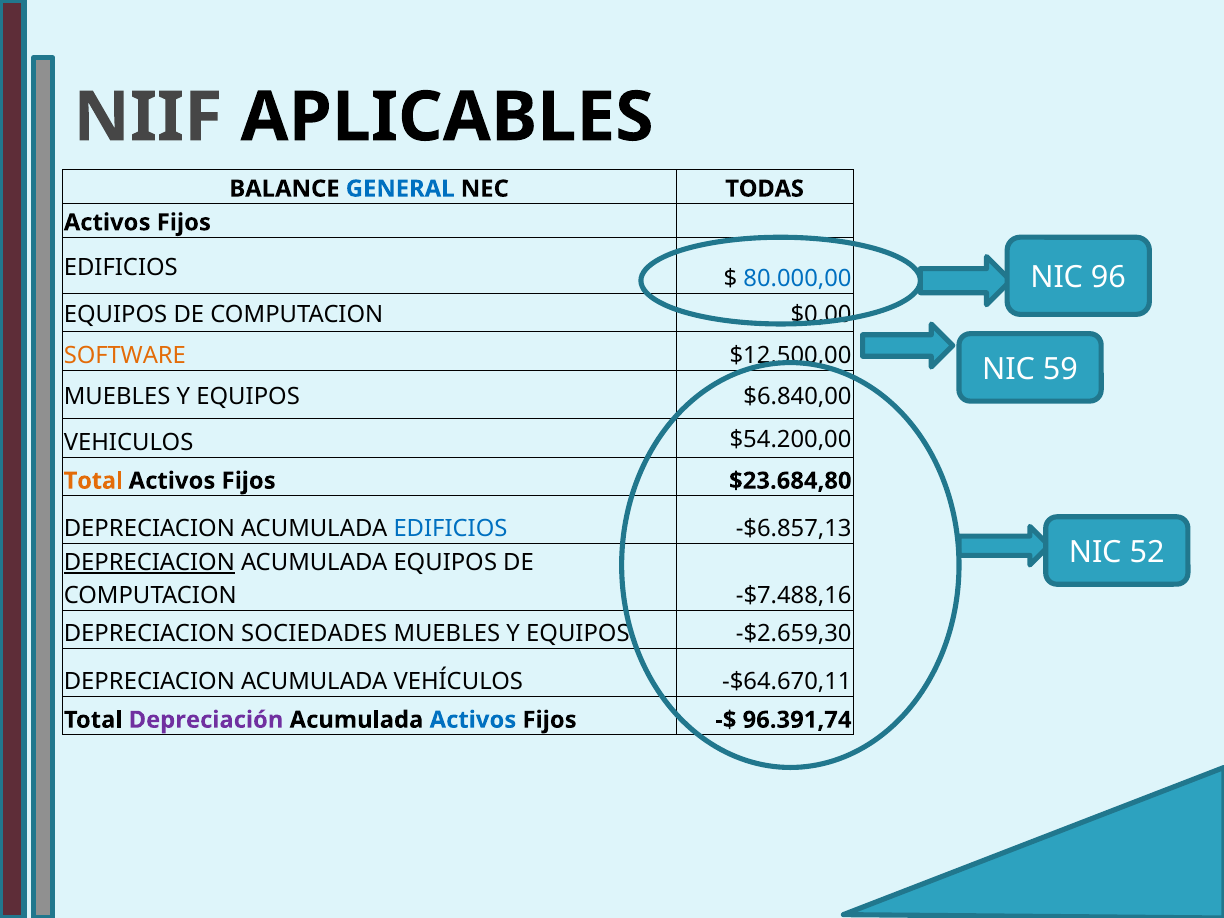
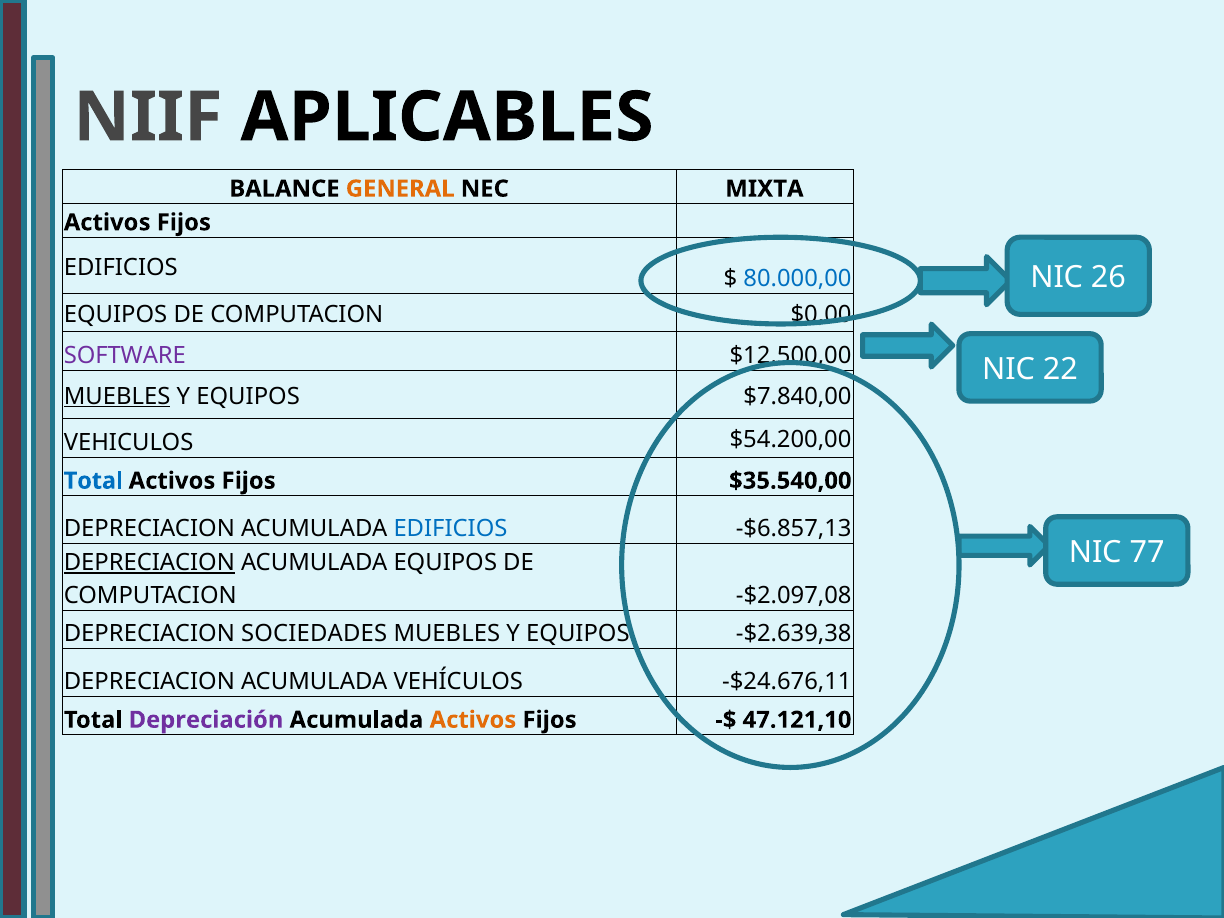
GENERAL colour: blue -> orange
TODAS: TODAS -> MIXTA
96: 96 -> 26
SOFTWARE colour: orange -> purple
59: 59 -> 22
MUEBLES at (117, 396) underline: none -> present
$6.840,00: $6.840,00 -> $7.840,00
Total at (93, 481) colour: orange -> blue
$23.684,80: $23.684,80 -> $35.540,00
52: 52 -> 77
-$7.488,16: -$7.488,16 -> -$2.097,08
-$2.659,30: -$2.659,30 -> -$2.639,38
-$64.670,11: -$64.670,11 -> -$24.676,11
Activos at (473, 720) colour: blue -> orange
96.391,74: 96.391,74 -> 47.121,10
